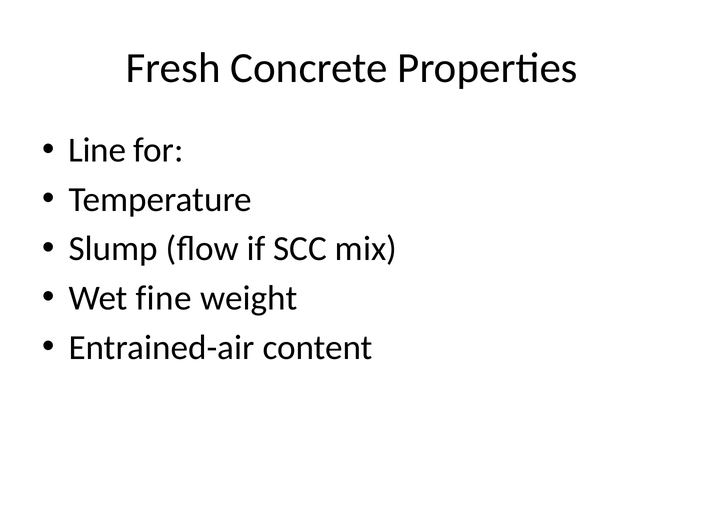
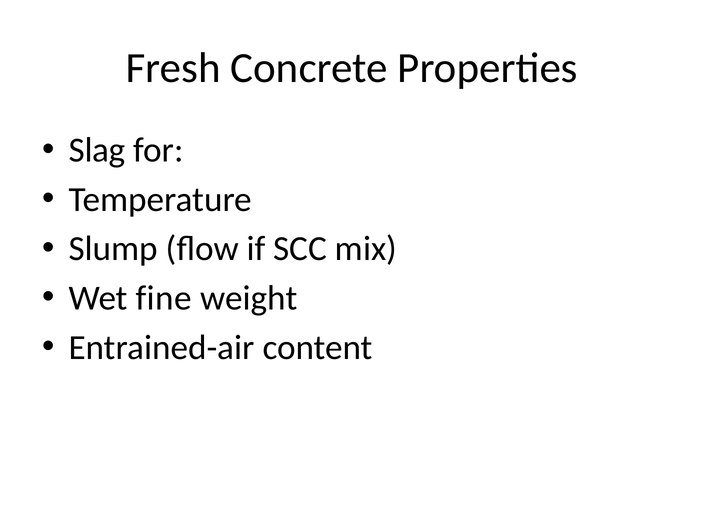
Line: Line -> Slag
